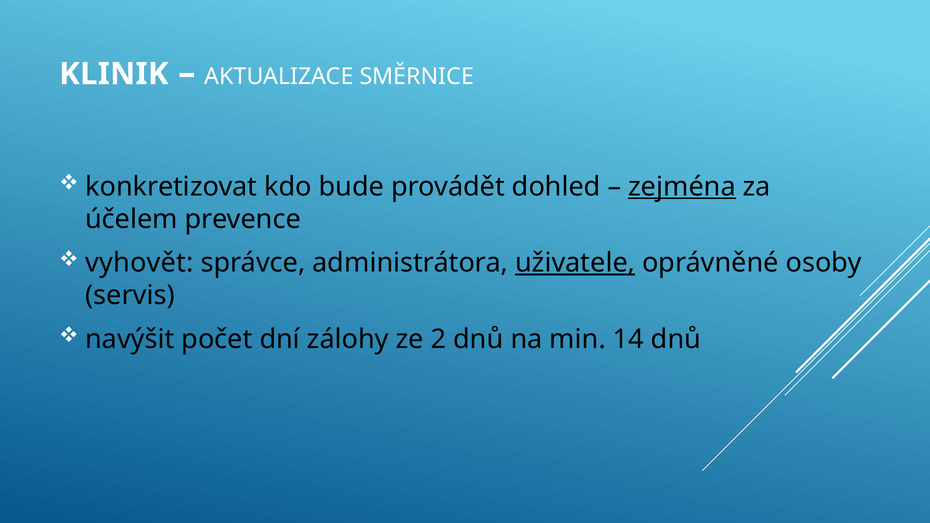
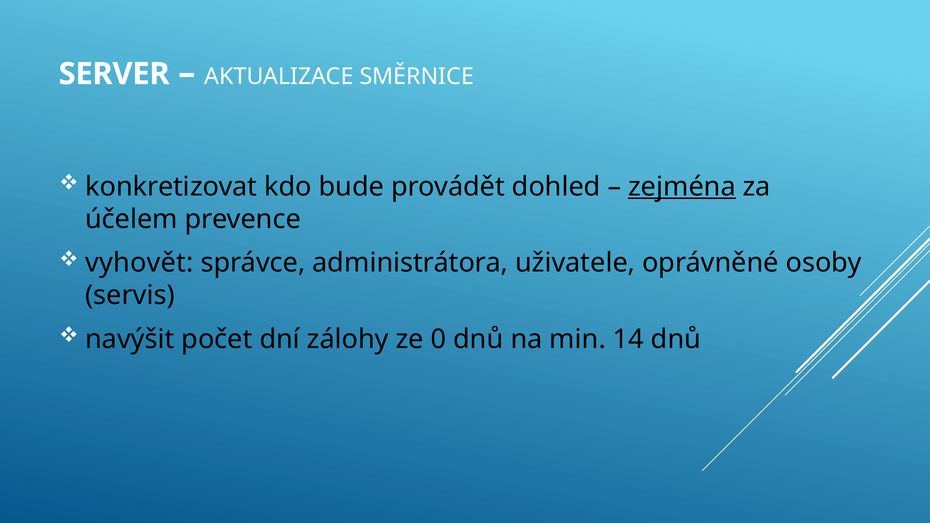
KLINIK: KLINIK -> SERVER
uživatele underline: present -> none
2: 2 -> 0
